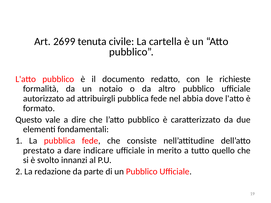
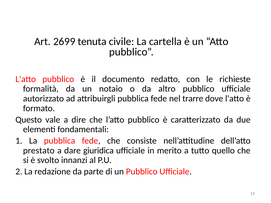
abbia: abbia -> trarre
indicare: indicare -> giuridica
